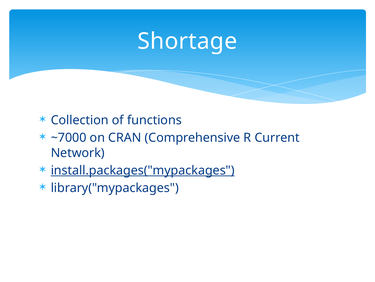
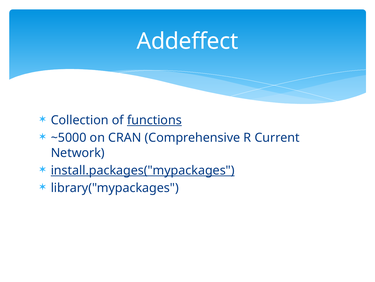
Shortage: Shortage -> Addeffect
functions underline: none -> present
~7000: ~7000 -> ~5000
